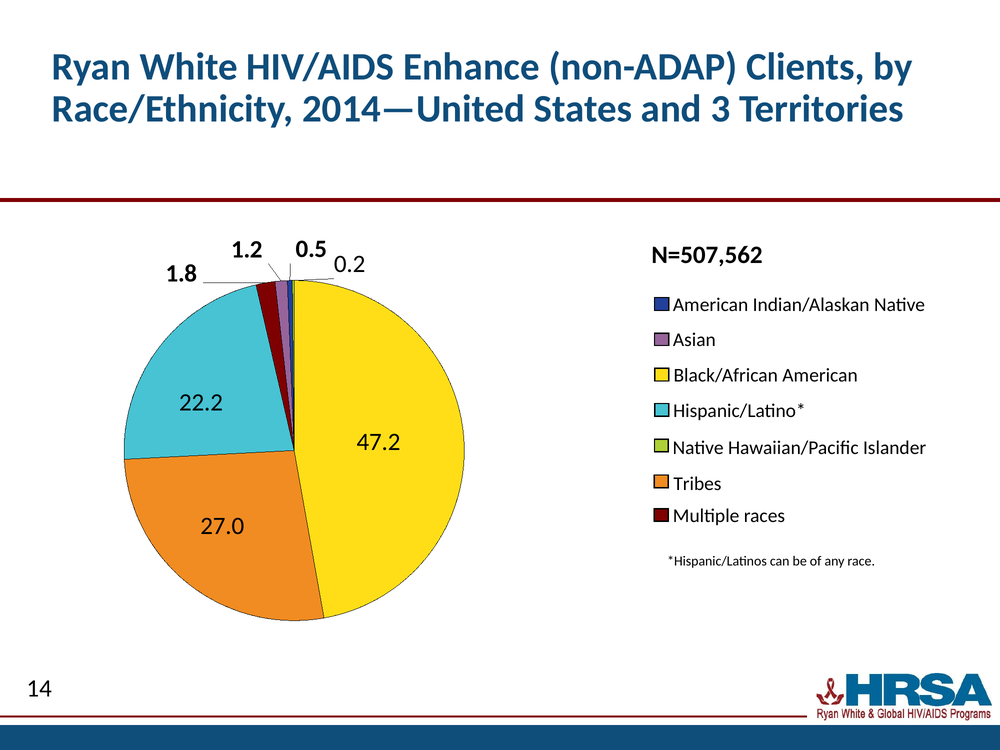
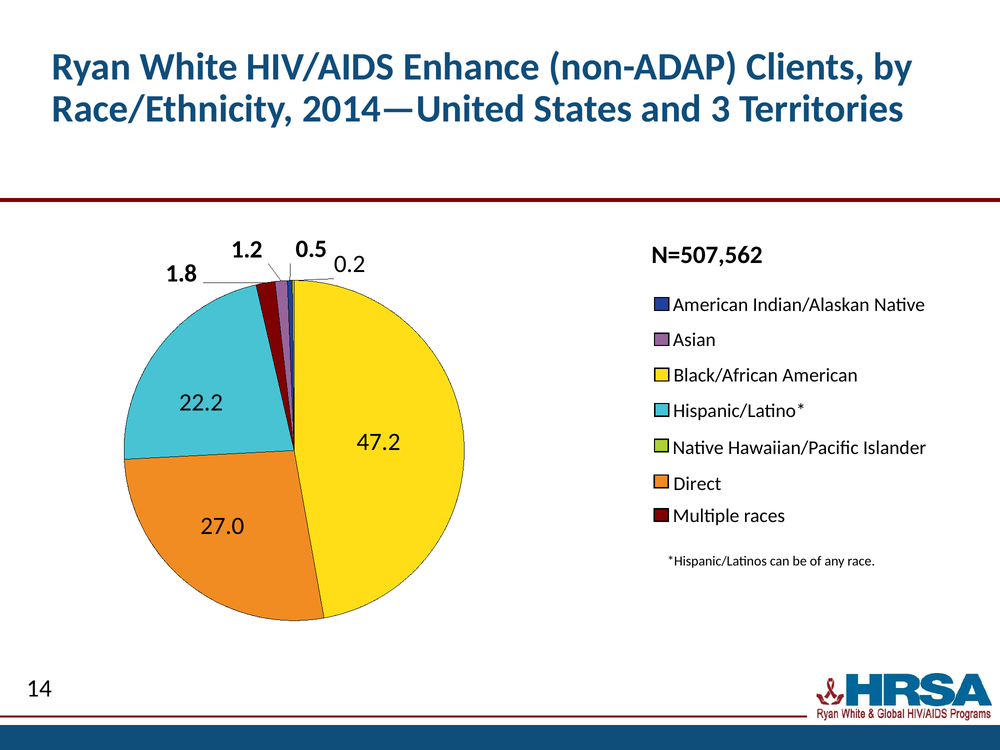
Tribes: Tribes -> Direct
